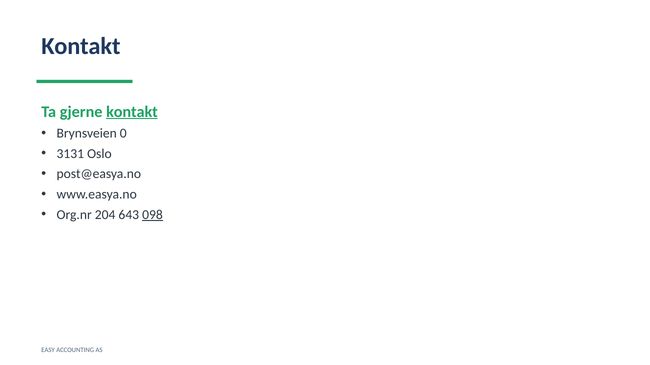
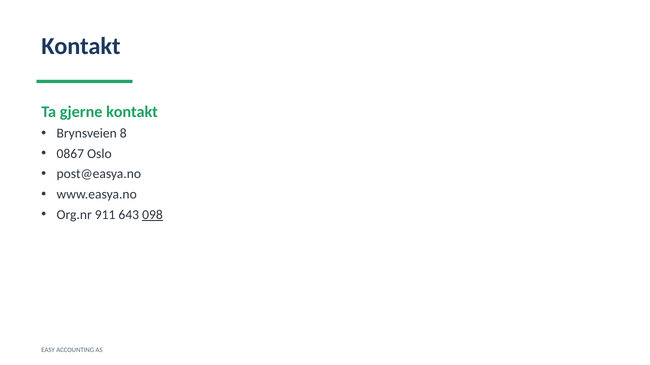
kontakt at (132, 112) underline: present -> none
0: 0 -> 8
3131: 3131 -> 0867
204: 204 -> 911
